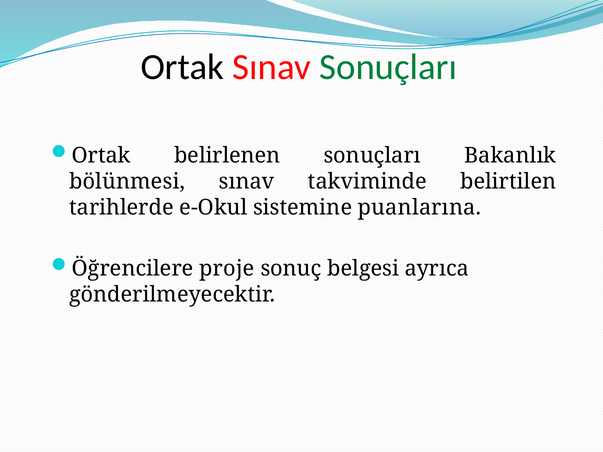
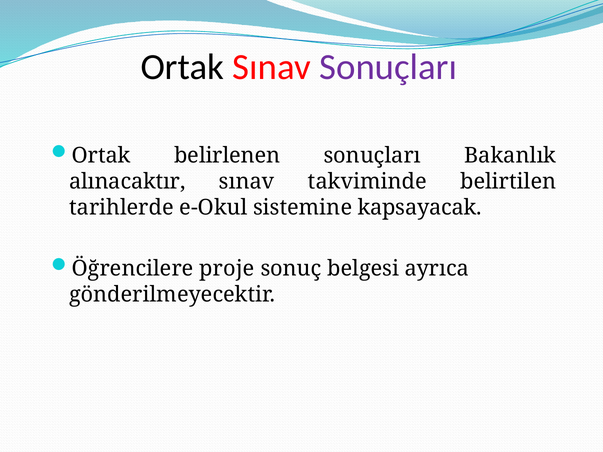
Sonuçları at (388, 67) colour: green -> purple
bölünmesi: bölünmesi -> alınacaktır
puanlarına: puanlarına -> kapsayacak
